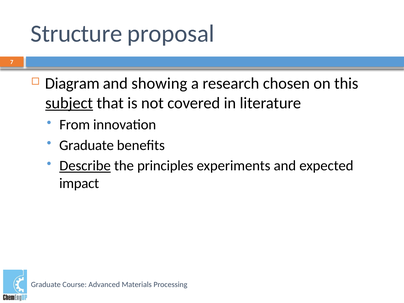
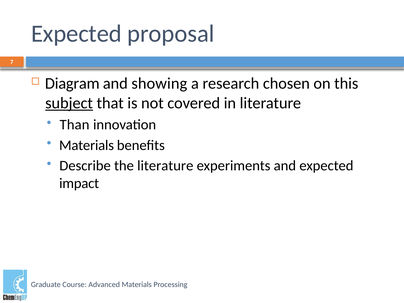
Structure at (76, 34): Structure -> Expected
From: From -> Than
Graduate at (87, 145): Graduate -> Materials
Describe underline: present -> none
the principles: principles -> literature
